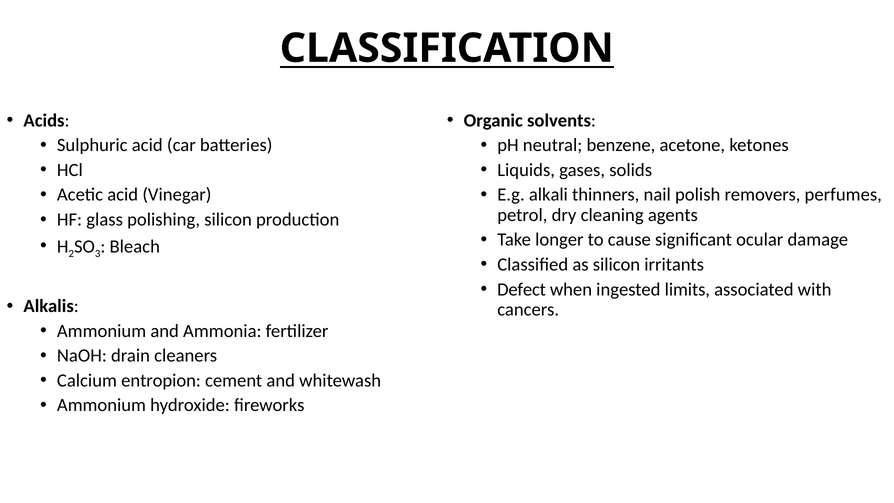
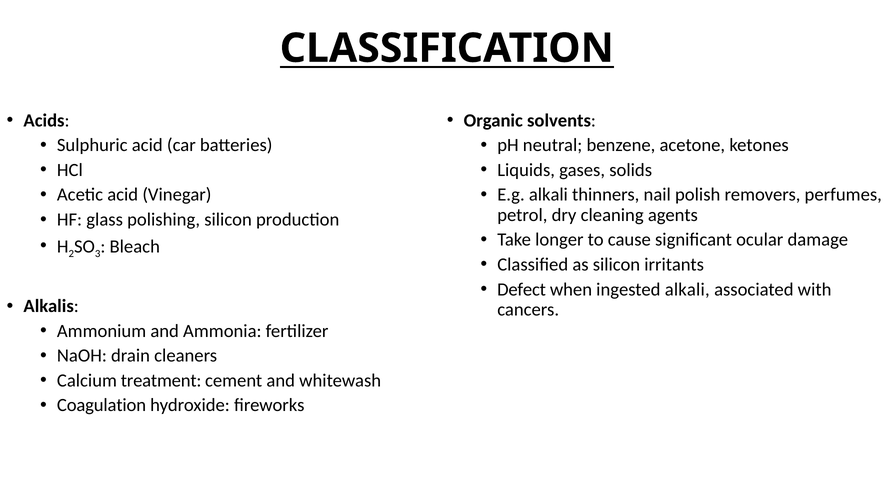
ingested limits: limits -> alkali
entropion: entropion -> treatment
Ammonium at (101, 405): Ammonium -> Coagulation
